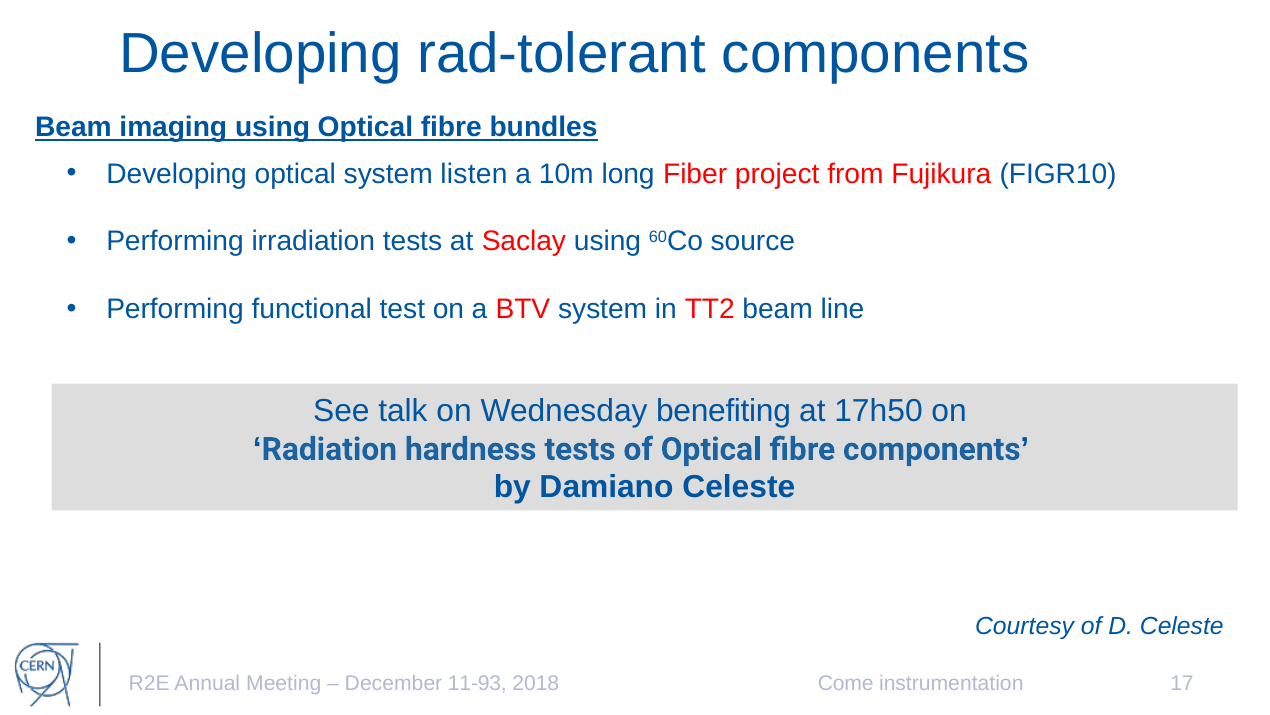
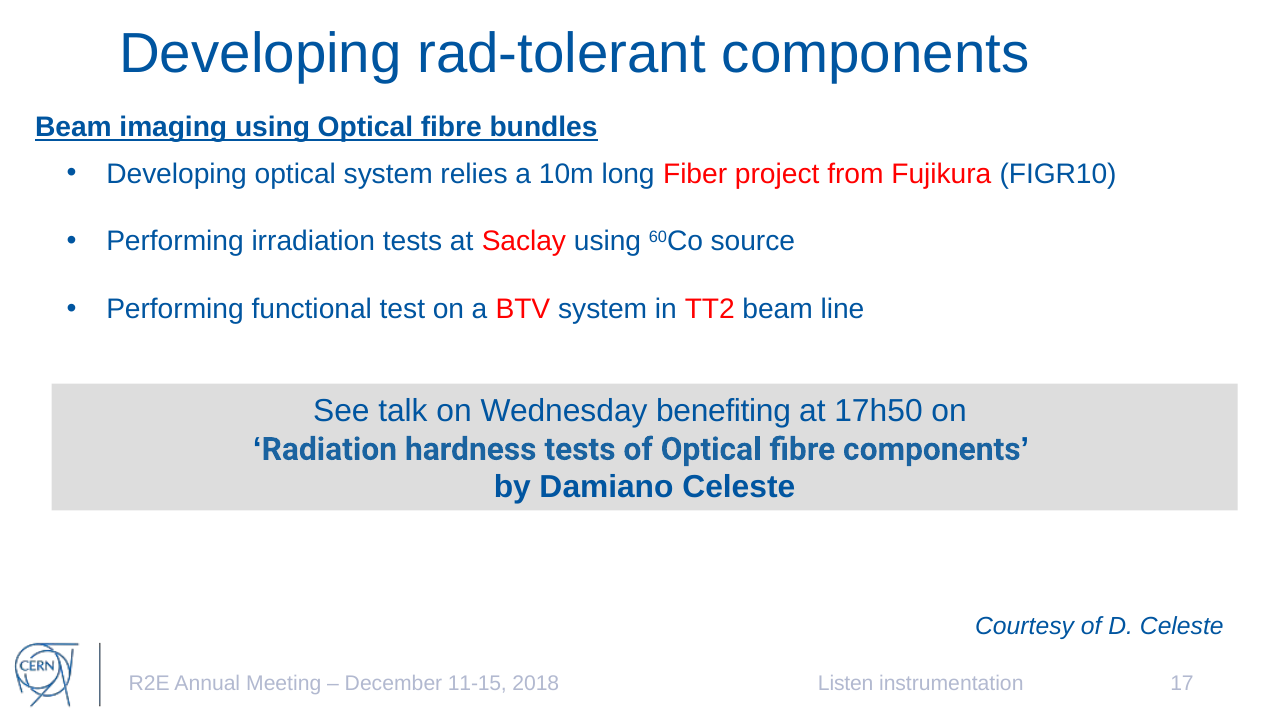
listen: listen -> relies
11-93: 11-93 -> 11-15
Come: Come -> Listen
